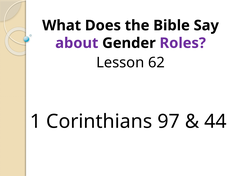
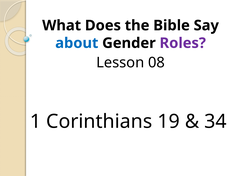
about colour: purple -> blue
62: 62 -> 08
97: 97 -> 19
44: 44 -> 34
